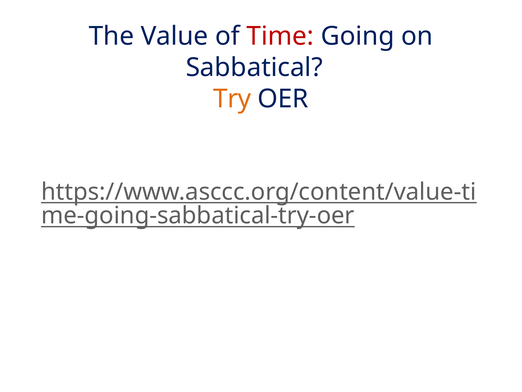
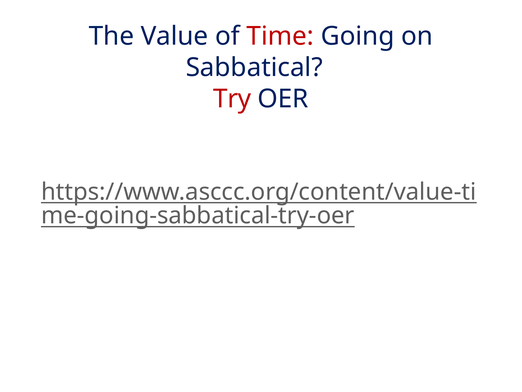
Try colour: orange -> red
